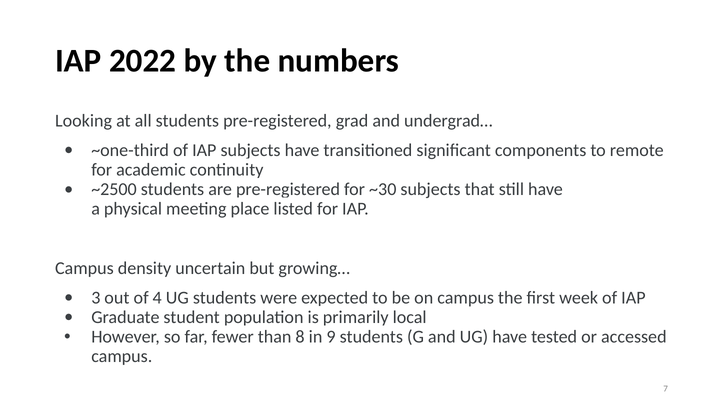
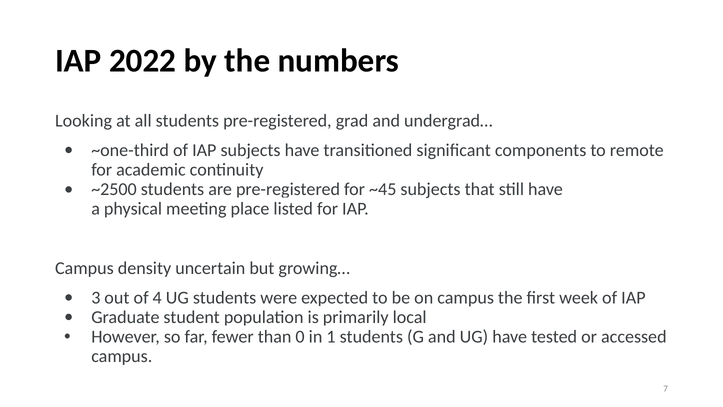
~30: ~30 -> ~45
8: 8 -> 0
9: 9 -> 1
